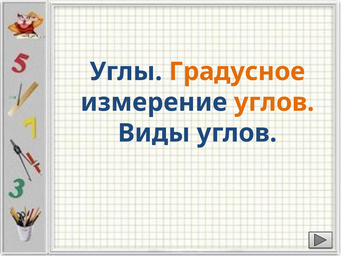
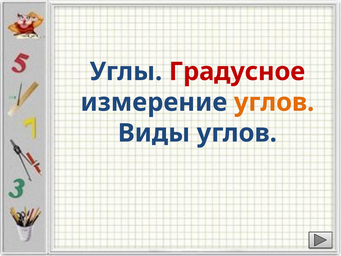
Градусное colour: orange -> red
